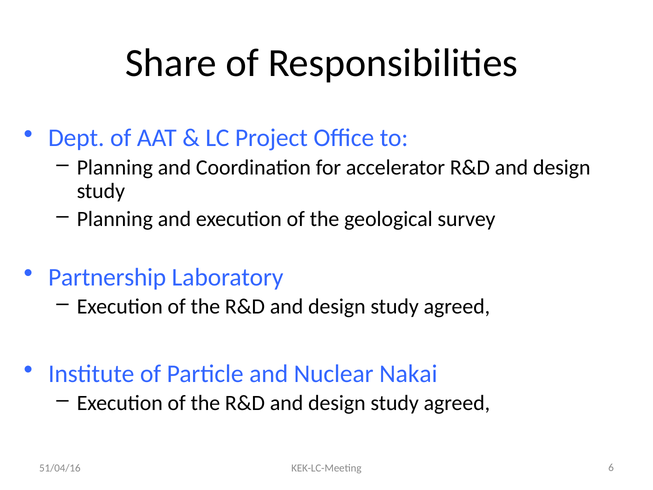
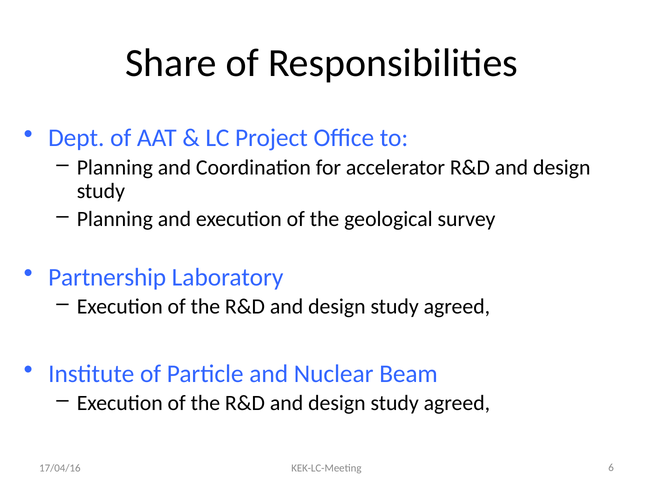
Nakai: Nakai -> Beam
51/04/16: 51/04/16 -> 17/04/16
